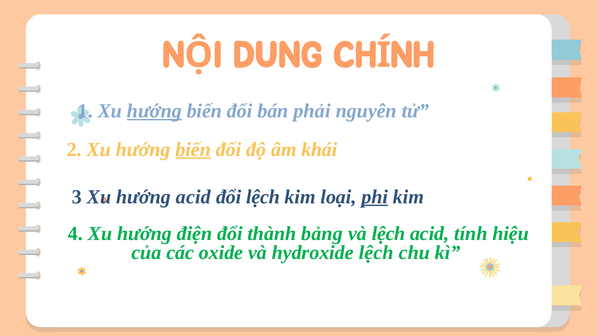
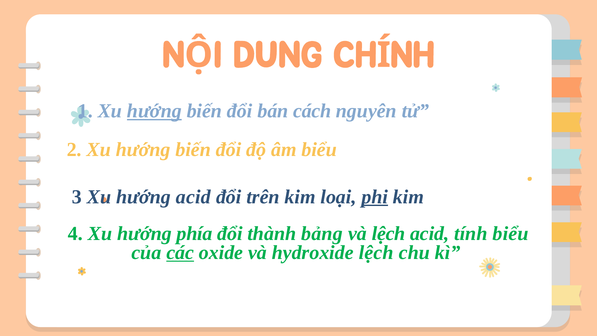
phải: phải -> cách
biến at (193, 149) underline: present -> none
âm khái: khái -> biểu
đổi lệch: lệch -> trên
điện: điện -> phía
tính hiệu: hiệu -> biểu
các underline: none -> present
